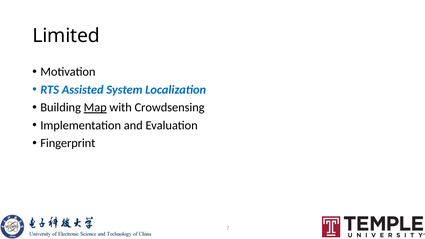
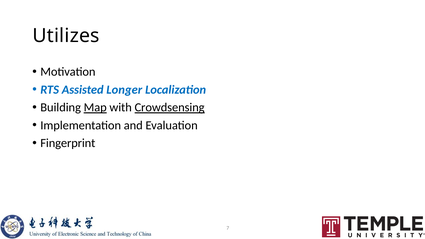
Limited: Limited -> Utilizes
System: System -> Longer
Crowdsensing underline: none -> present
